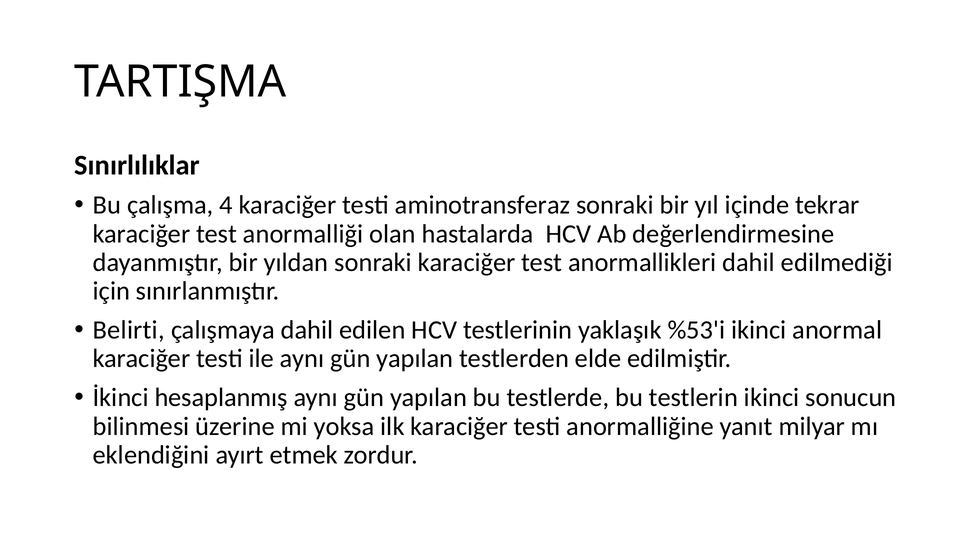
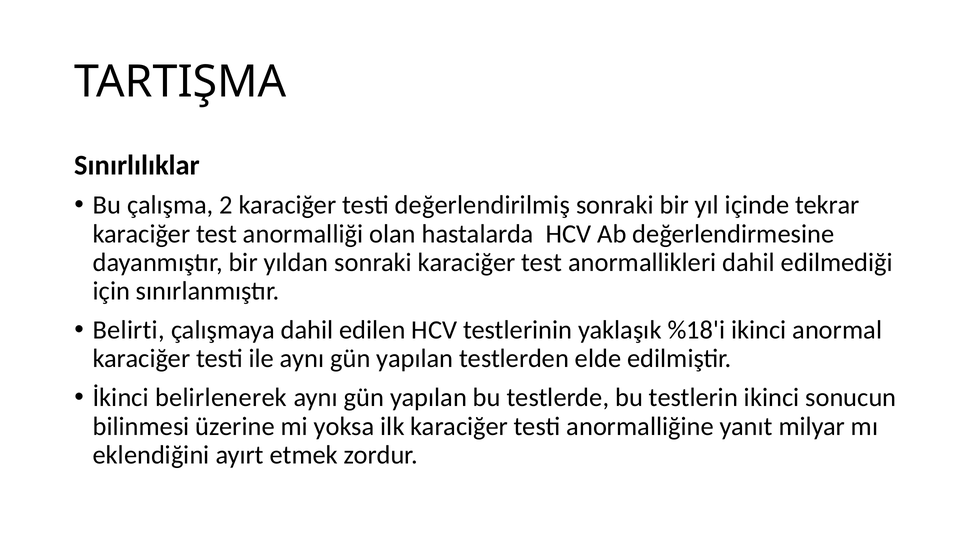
4: 4 -> 2
aminotransferaz: aminotransferaz -> değerlendirilmiş
%53'i: %53'i -> %18'i
hesaplanmış: hesaplanmış -> belirlenerek
